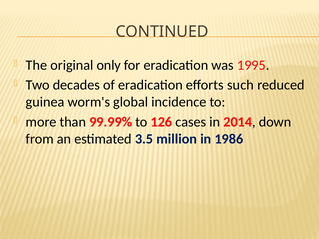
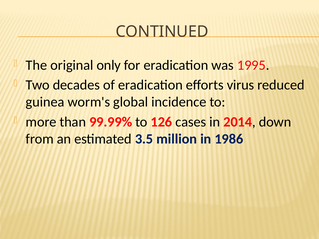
such: such -> virus
